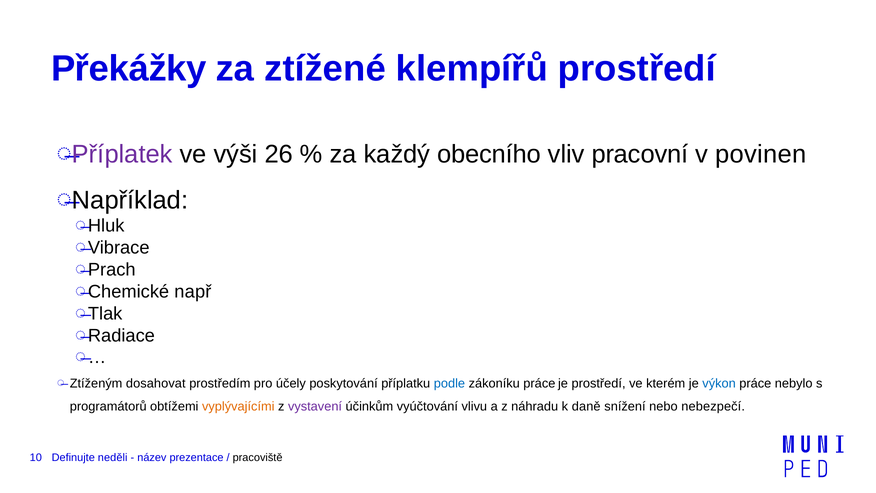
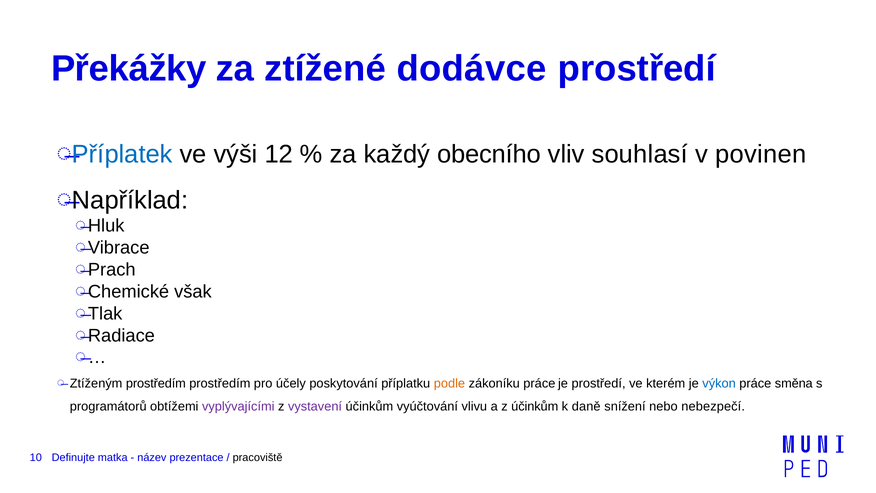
klempířů: klempířů -> dodávce
Příplatek colour: purple -> blue
26: 26 -> 12
pracovní: pracovní -> souhlasí
např: např -> však
Ztíženým dosahovat: dosahovat -> prostředím
podle colour: blue -> orange
nebylo: nebylo -> směna
vyplývajícími colour: orange -> purple
z náhradu: náhradu -> účinkům
neděli: neděli -> matka
